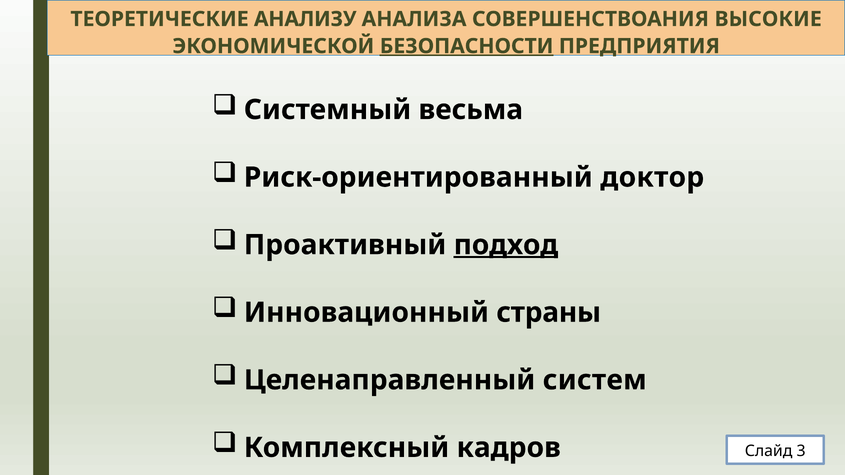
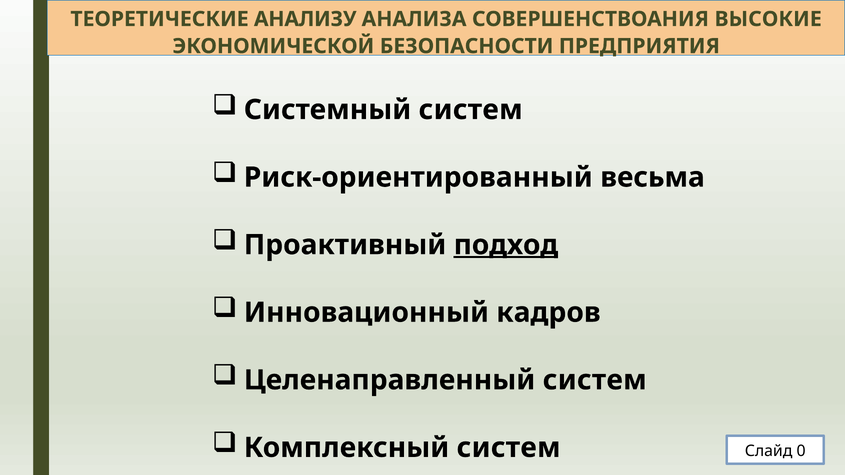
БЕЗОПАСНОСТИ underline: present -> none
Системный весьма: весьма -> систем
доктор: доктор -> весьма
страны: страны -> кадров
Комплексный кадров: кадров -> систем
3: 3 -> 0
